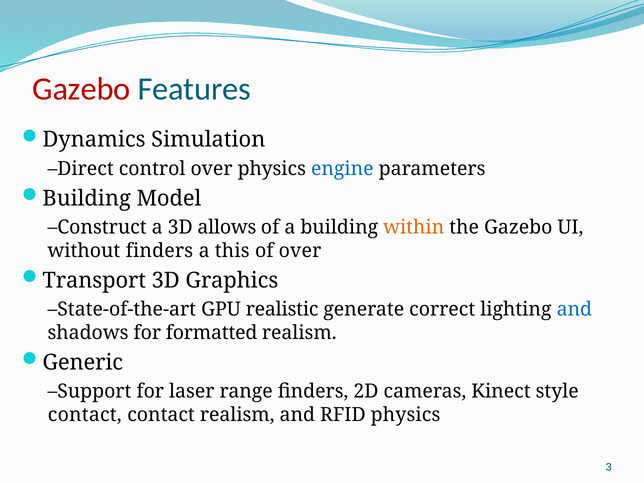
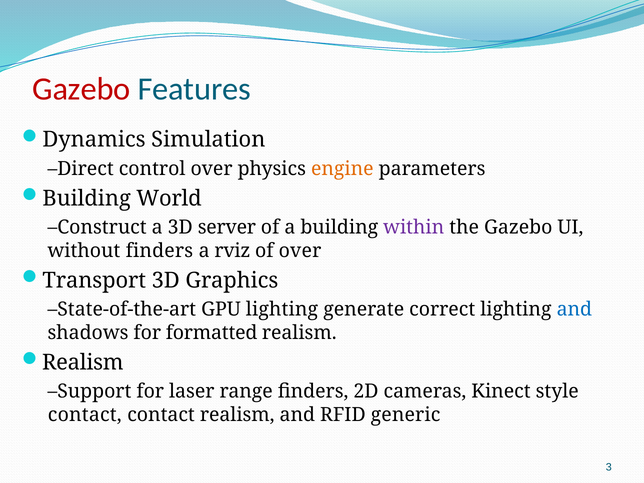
engine colour: blue -> orange
Model: Model -> World
allows: allows -> server
within colour: orange -> purple
this: this -> rviz
GPU realistic: realistic -> lighting
Generic at (83, 362): Generic -> Realism
RFID physics: physics -> generic
